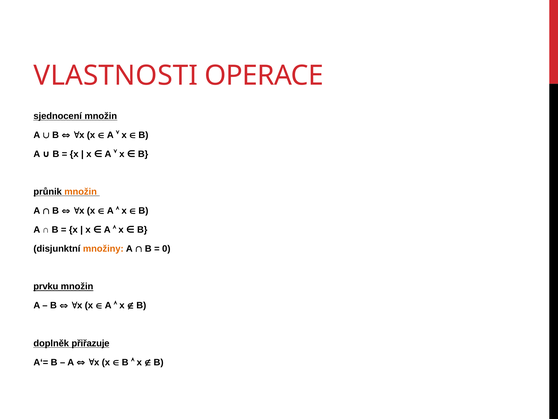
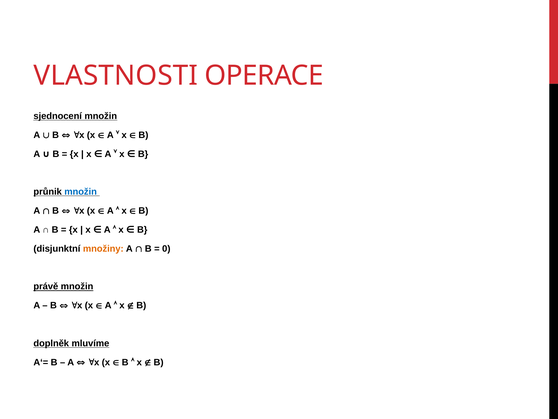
množin at (81, 192) colour: orange -> blue
prvku: prvku -> právě
přiřazuje: přiřazuje -> mluvíme
